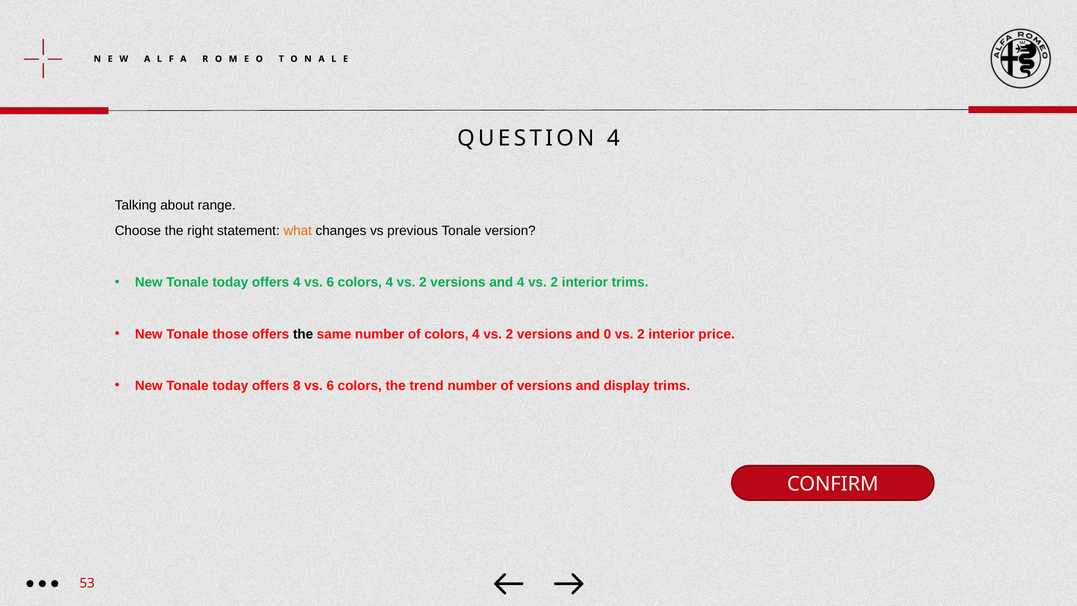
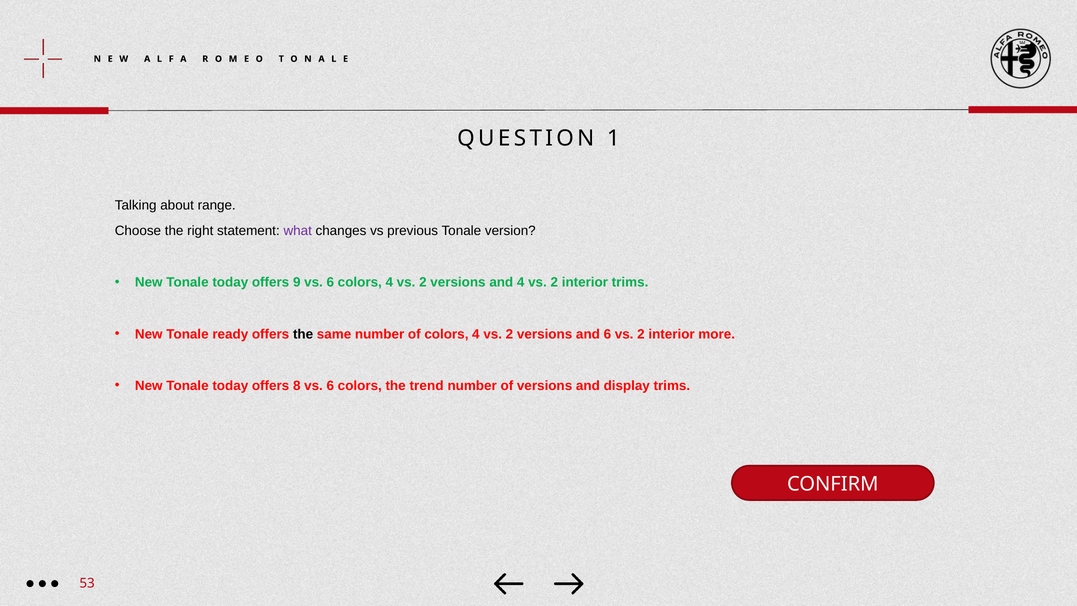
QUESTION 4: 4 -> 1
what colour: orange -> purple
offers 4: 4 -> 9
those: those -> ready
and 0: 0 -> 6
price: price -> more
